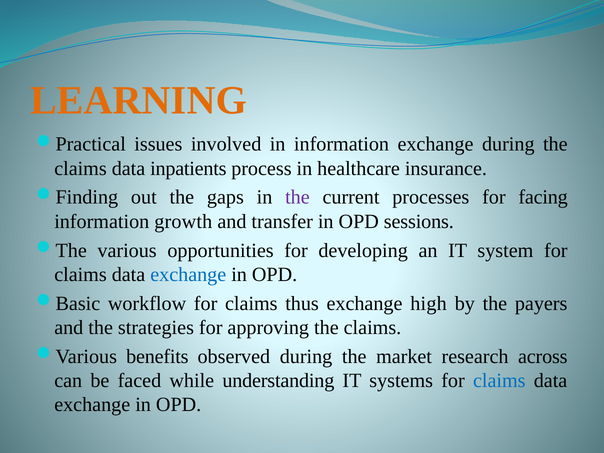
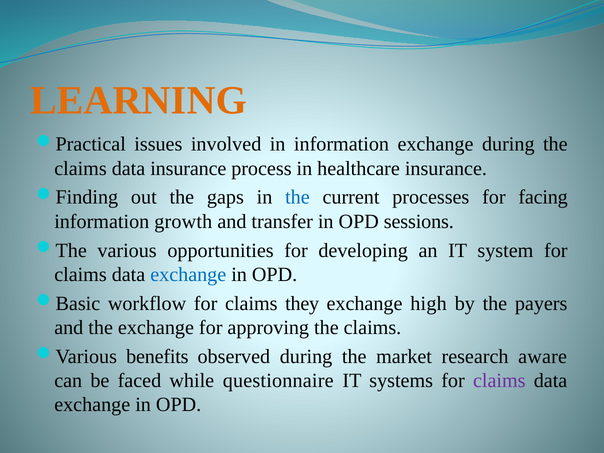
data inpatients: inpatients -> insurance
the at (297, 197) colour: purple -> blue
thus: thus -> they
the strategies: strategies -> exchange
across: across -> aware
understanding: understanding -> questionnaire
claims at (499, 381) colour: blue -> purple
